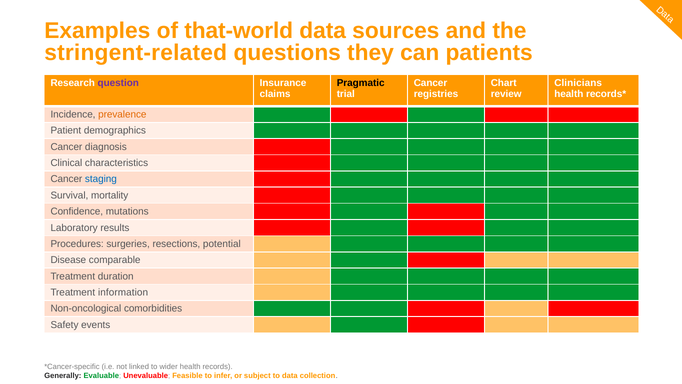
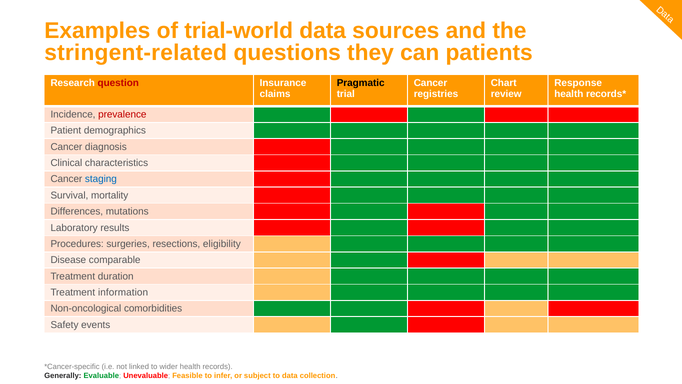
that-world: that-world -> trial-world
question colour: purple -> red
Clinicians: Clinicians -> Response
prevalence colour: orange -> red
Confidence: Confidence -> Differences
potential: potential -> eligibility
